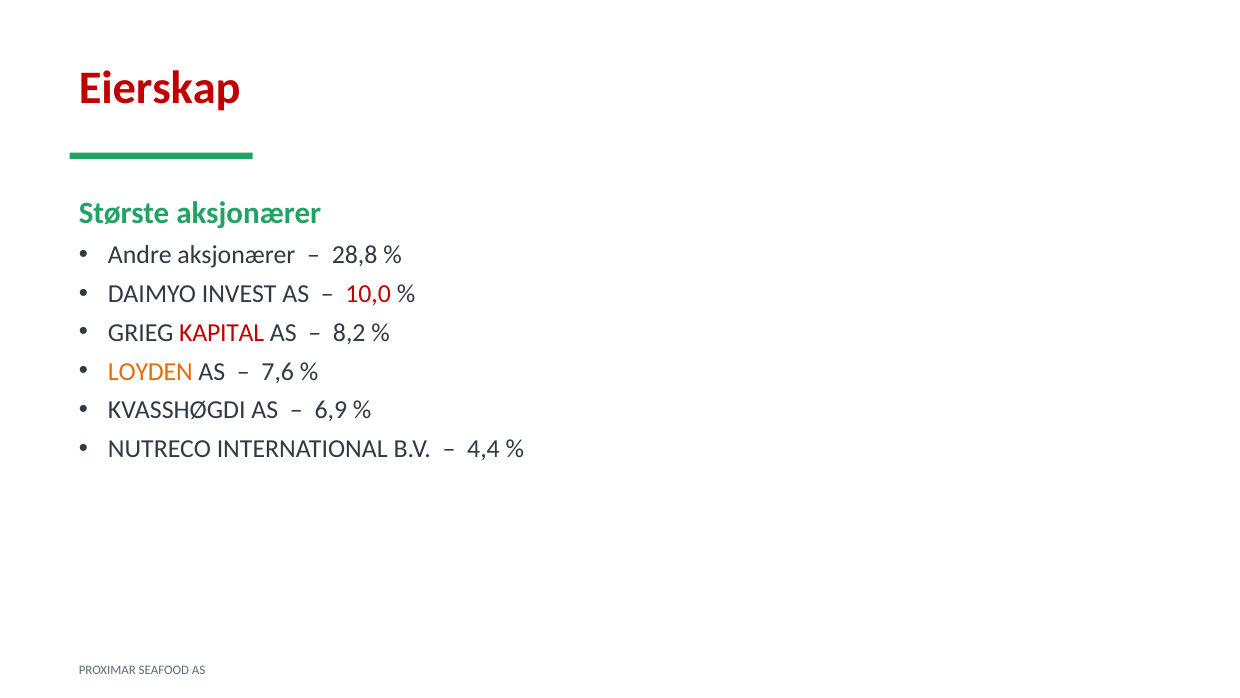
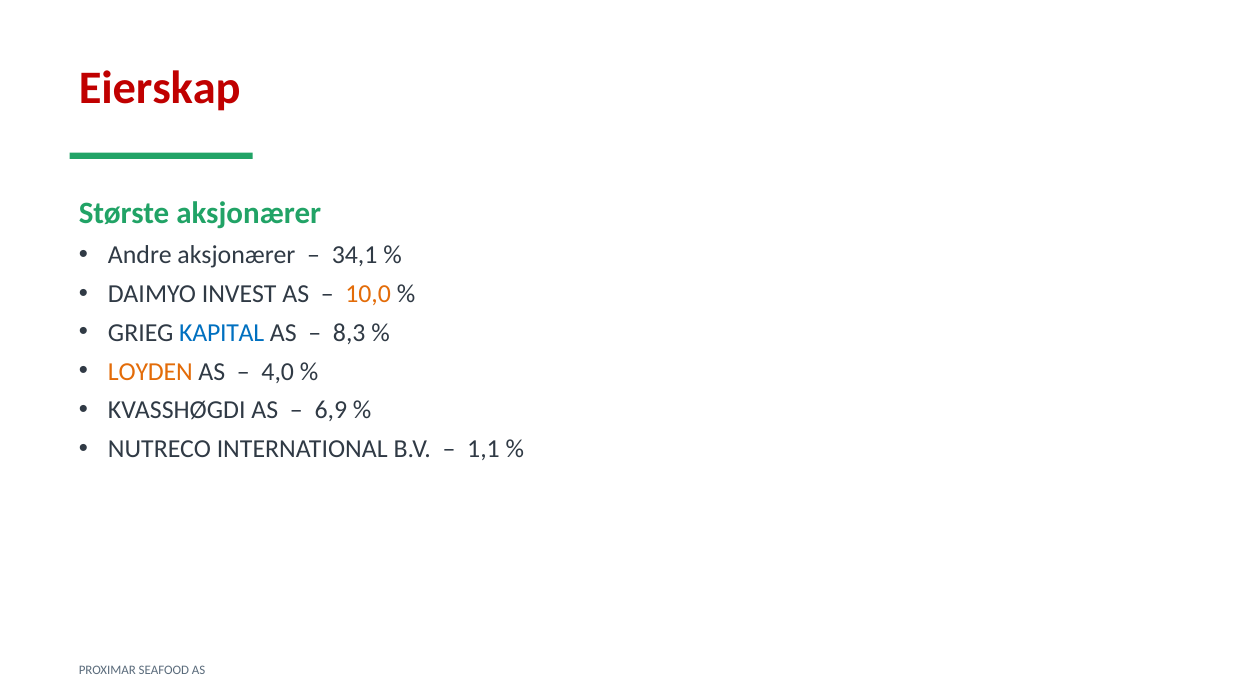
28,8: 28,8 -> 34,1
10,0 colour: red -> orange
KAPITAL colour: red -> blue
8,2: 8,2 -> 8,3
7,6: 7,6 -> 4,0
4,4: 4,4 -> 1,1
